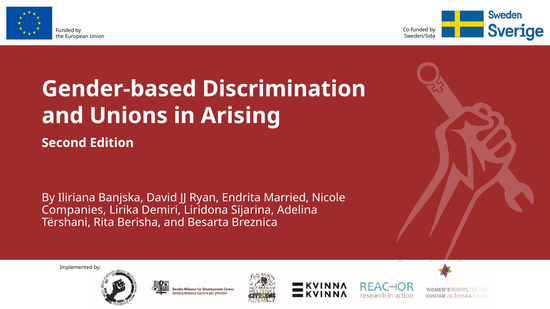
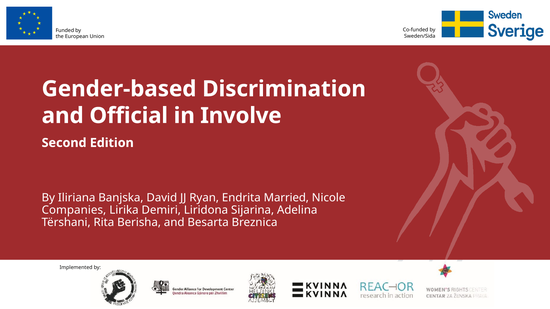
Unions: Unions -> Official
Arising: Arising -> Involve
